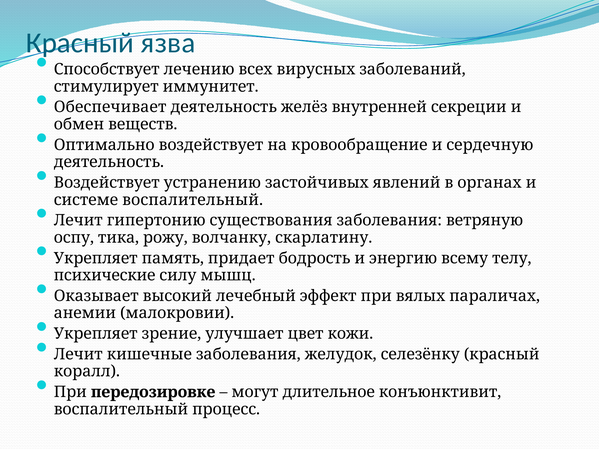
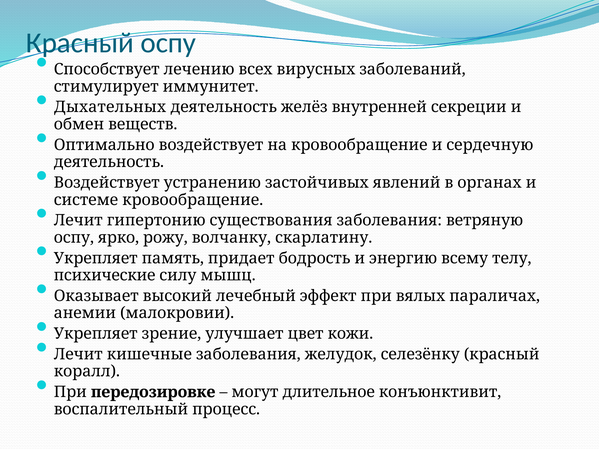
Красный язва: язва -> оспу
Обеспечивает: Обеспечивает -> Дыхательных
системе воспалительный: воспалительный -> кровообращение
тика: тика -> ярко
